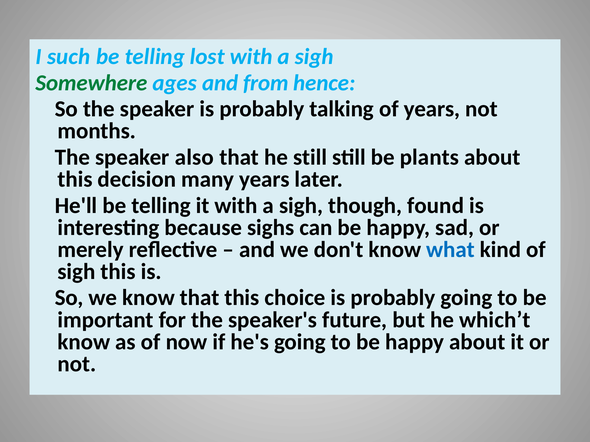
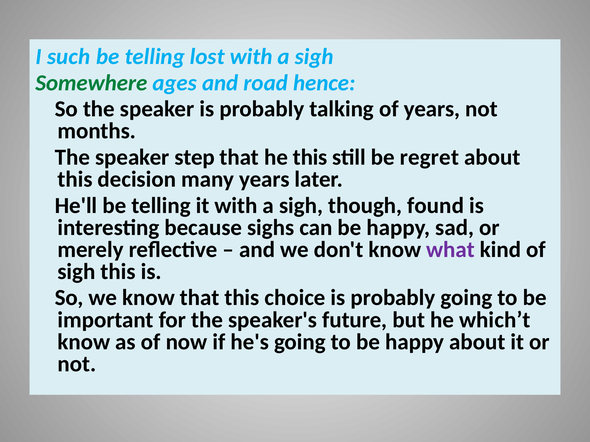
from: from -> road
also: also -> step
he still: still -> this
plants: plants -> regret
what colour: blue -> purple
